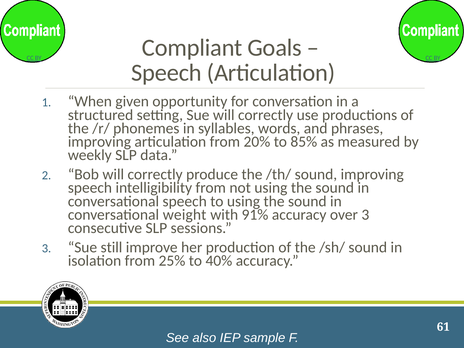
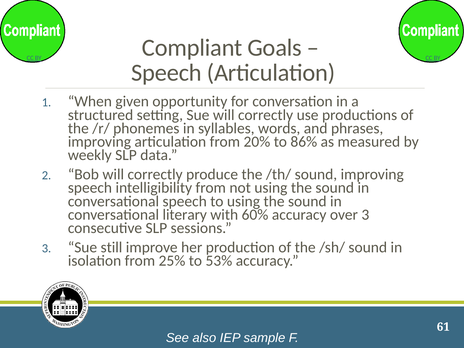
85%: 85% -> 86%
weight: weight -> literary
91%: 91% -> 60%
40%: 40% -> 53%
